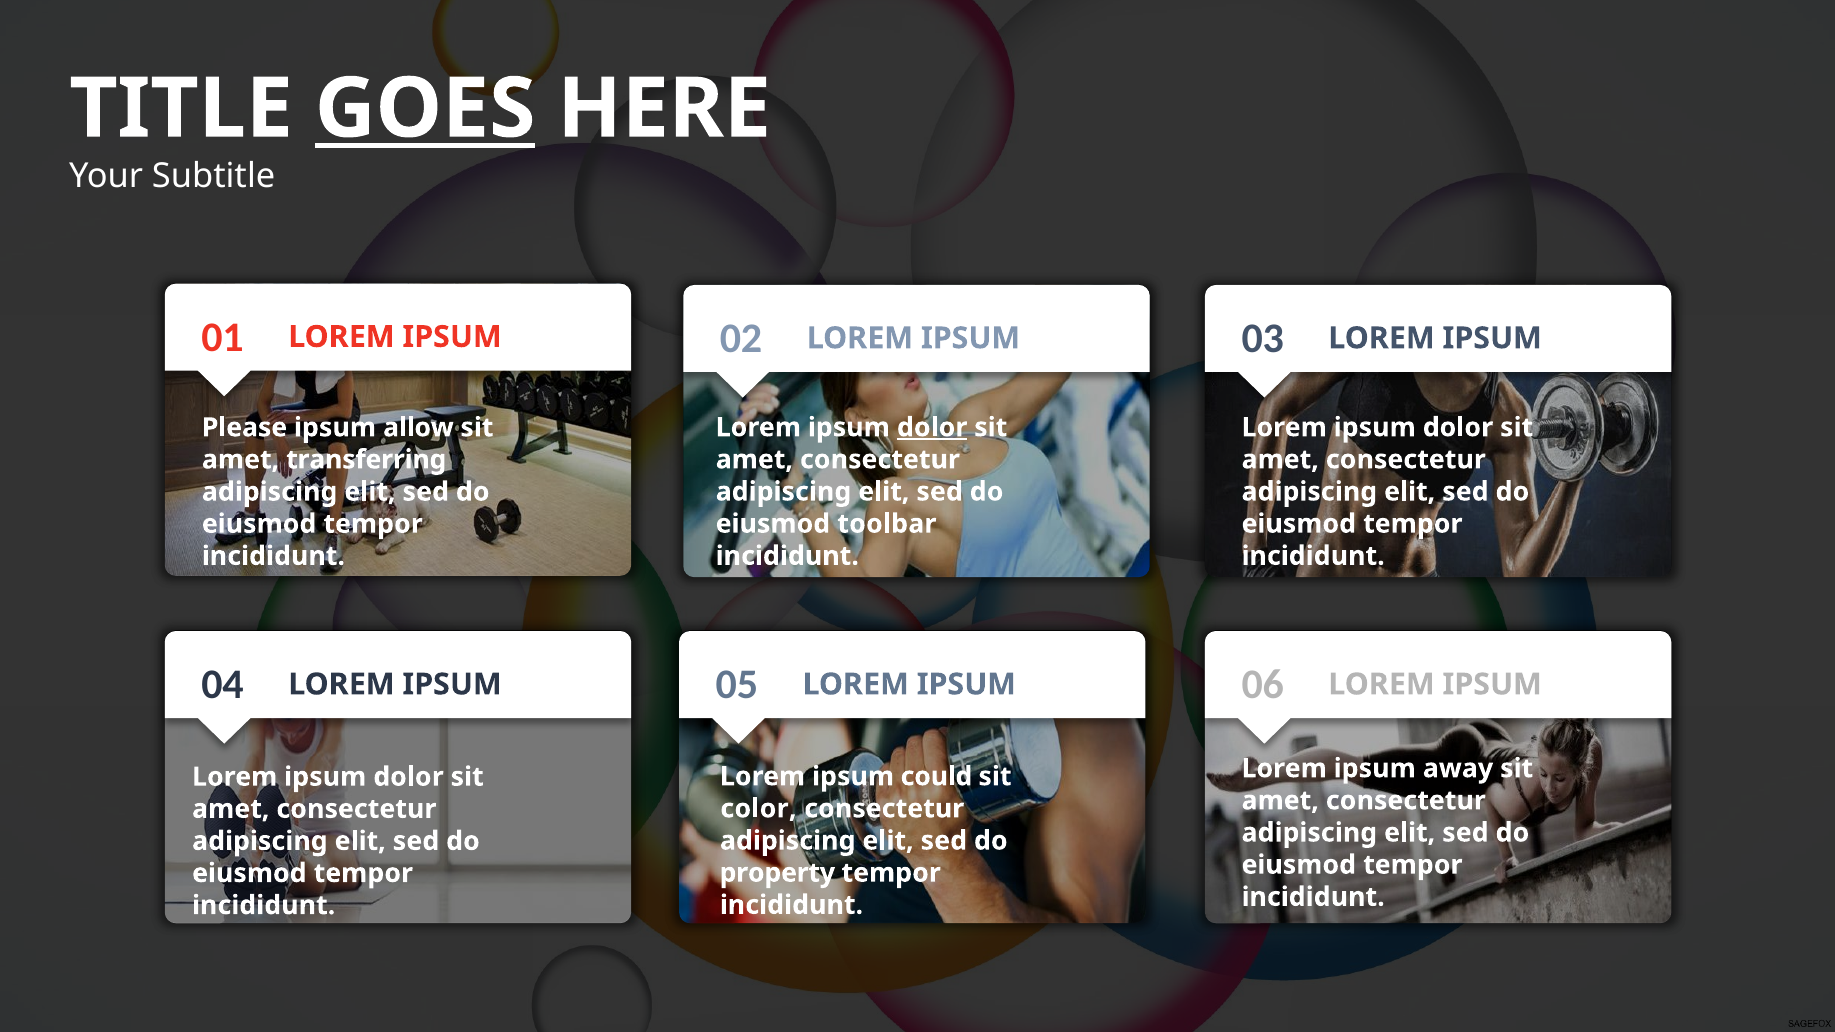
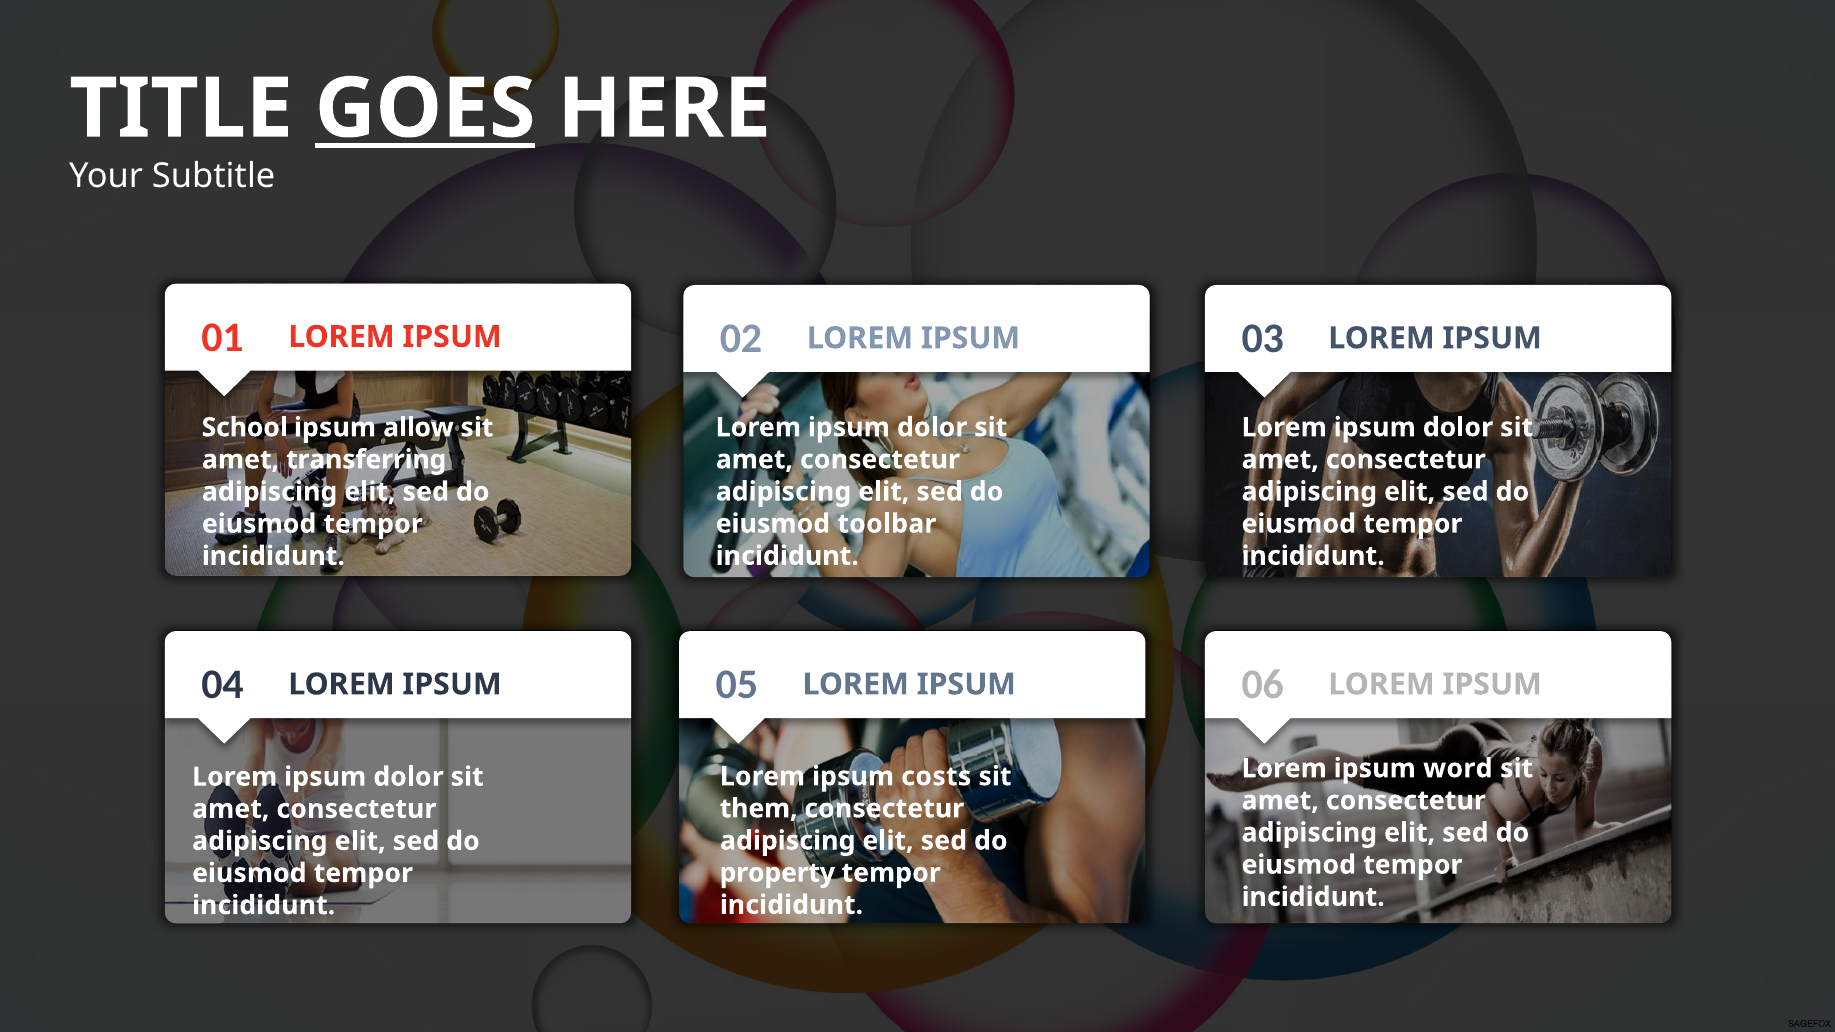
Please: Please -> School
dolor at (932, 427) underline: present -> none
away: away -> word
could: could -> costs
color: color -> them
